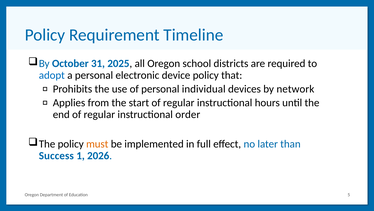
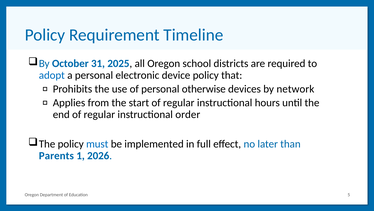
individual: individual -> otherwise
must colour: orange -> blue
Success: Success -> Parents
